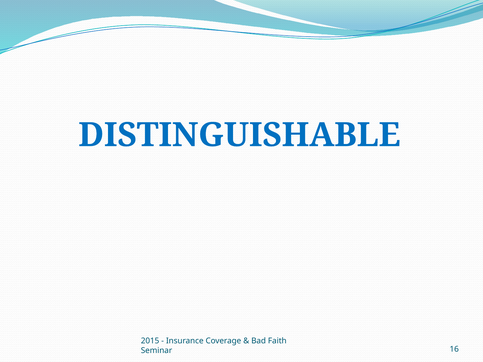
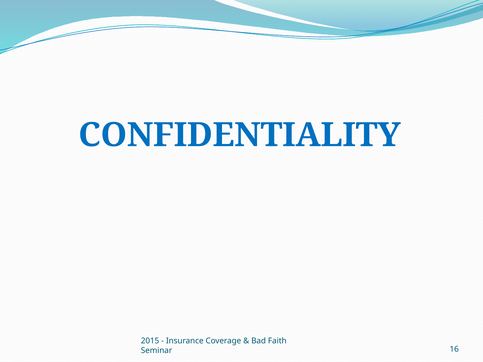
DISTINGUISHABLE: DISTINGUISHABLE -> CONFIDENTIALITY
